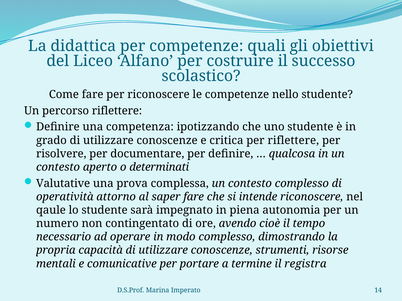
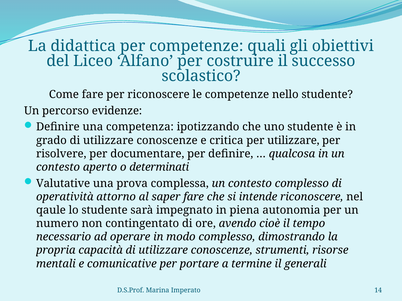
percorso riflettere: riflettere -> evidenze
per riflettere: riflettere -> utilizzare
registra: registra -> generali
